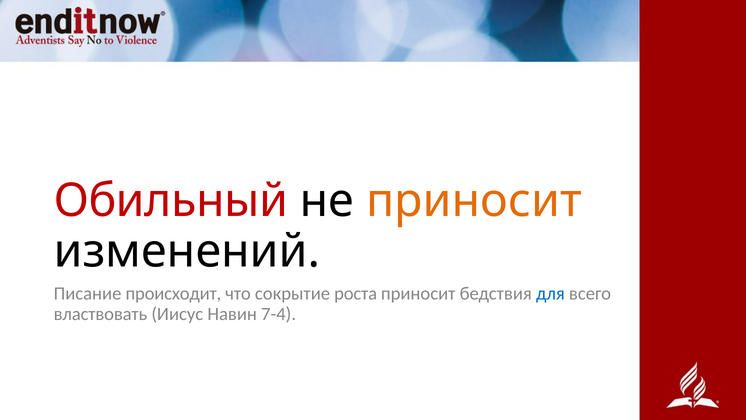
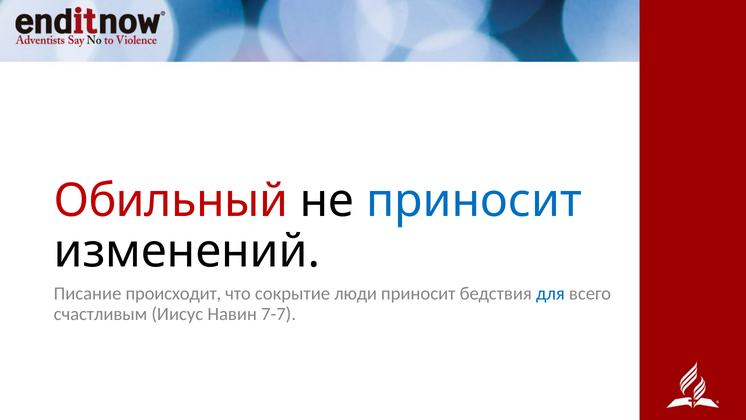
приносит at (474, 201) colour: orange -> blue
роста: роста -> люди
властвовать: властвовать -> счастливым
7-4: 7-4 -> 7-7
